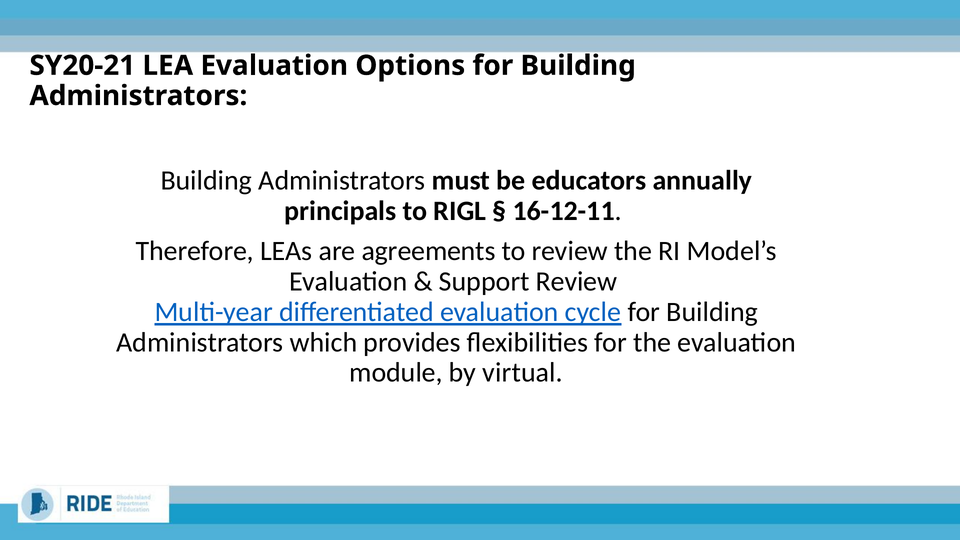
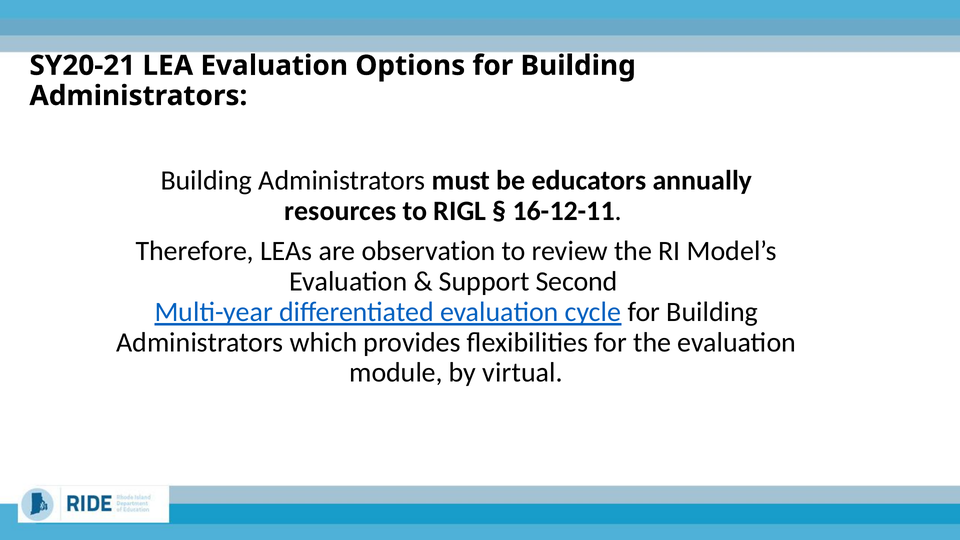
principals: principals -> resources
agreements: agreements -> observation
Support Review: Review -> Second
